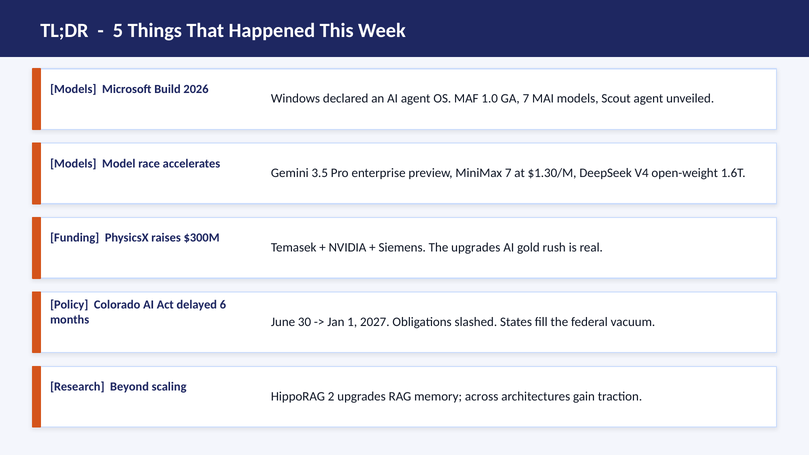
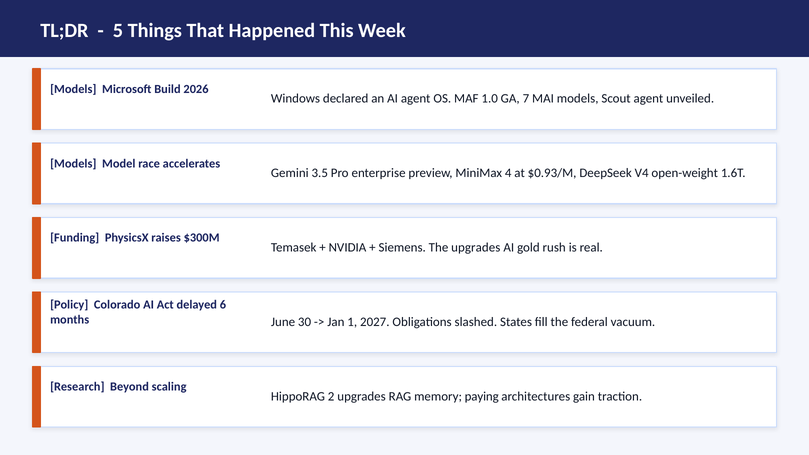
MiniMax 7: 7 -> 4
$1.30/M: $1.30/M -> $0.93/M
across: across -> paying
